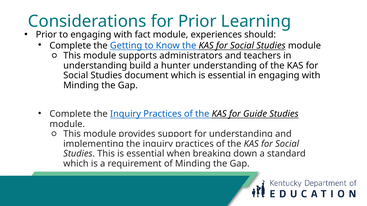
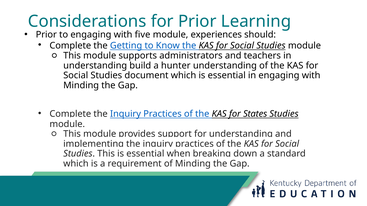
fact: fact -> five
Guide: Guide -> States
